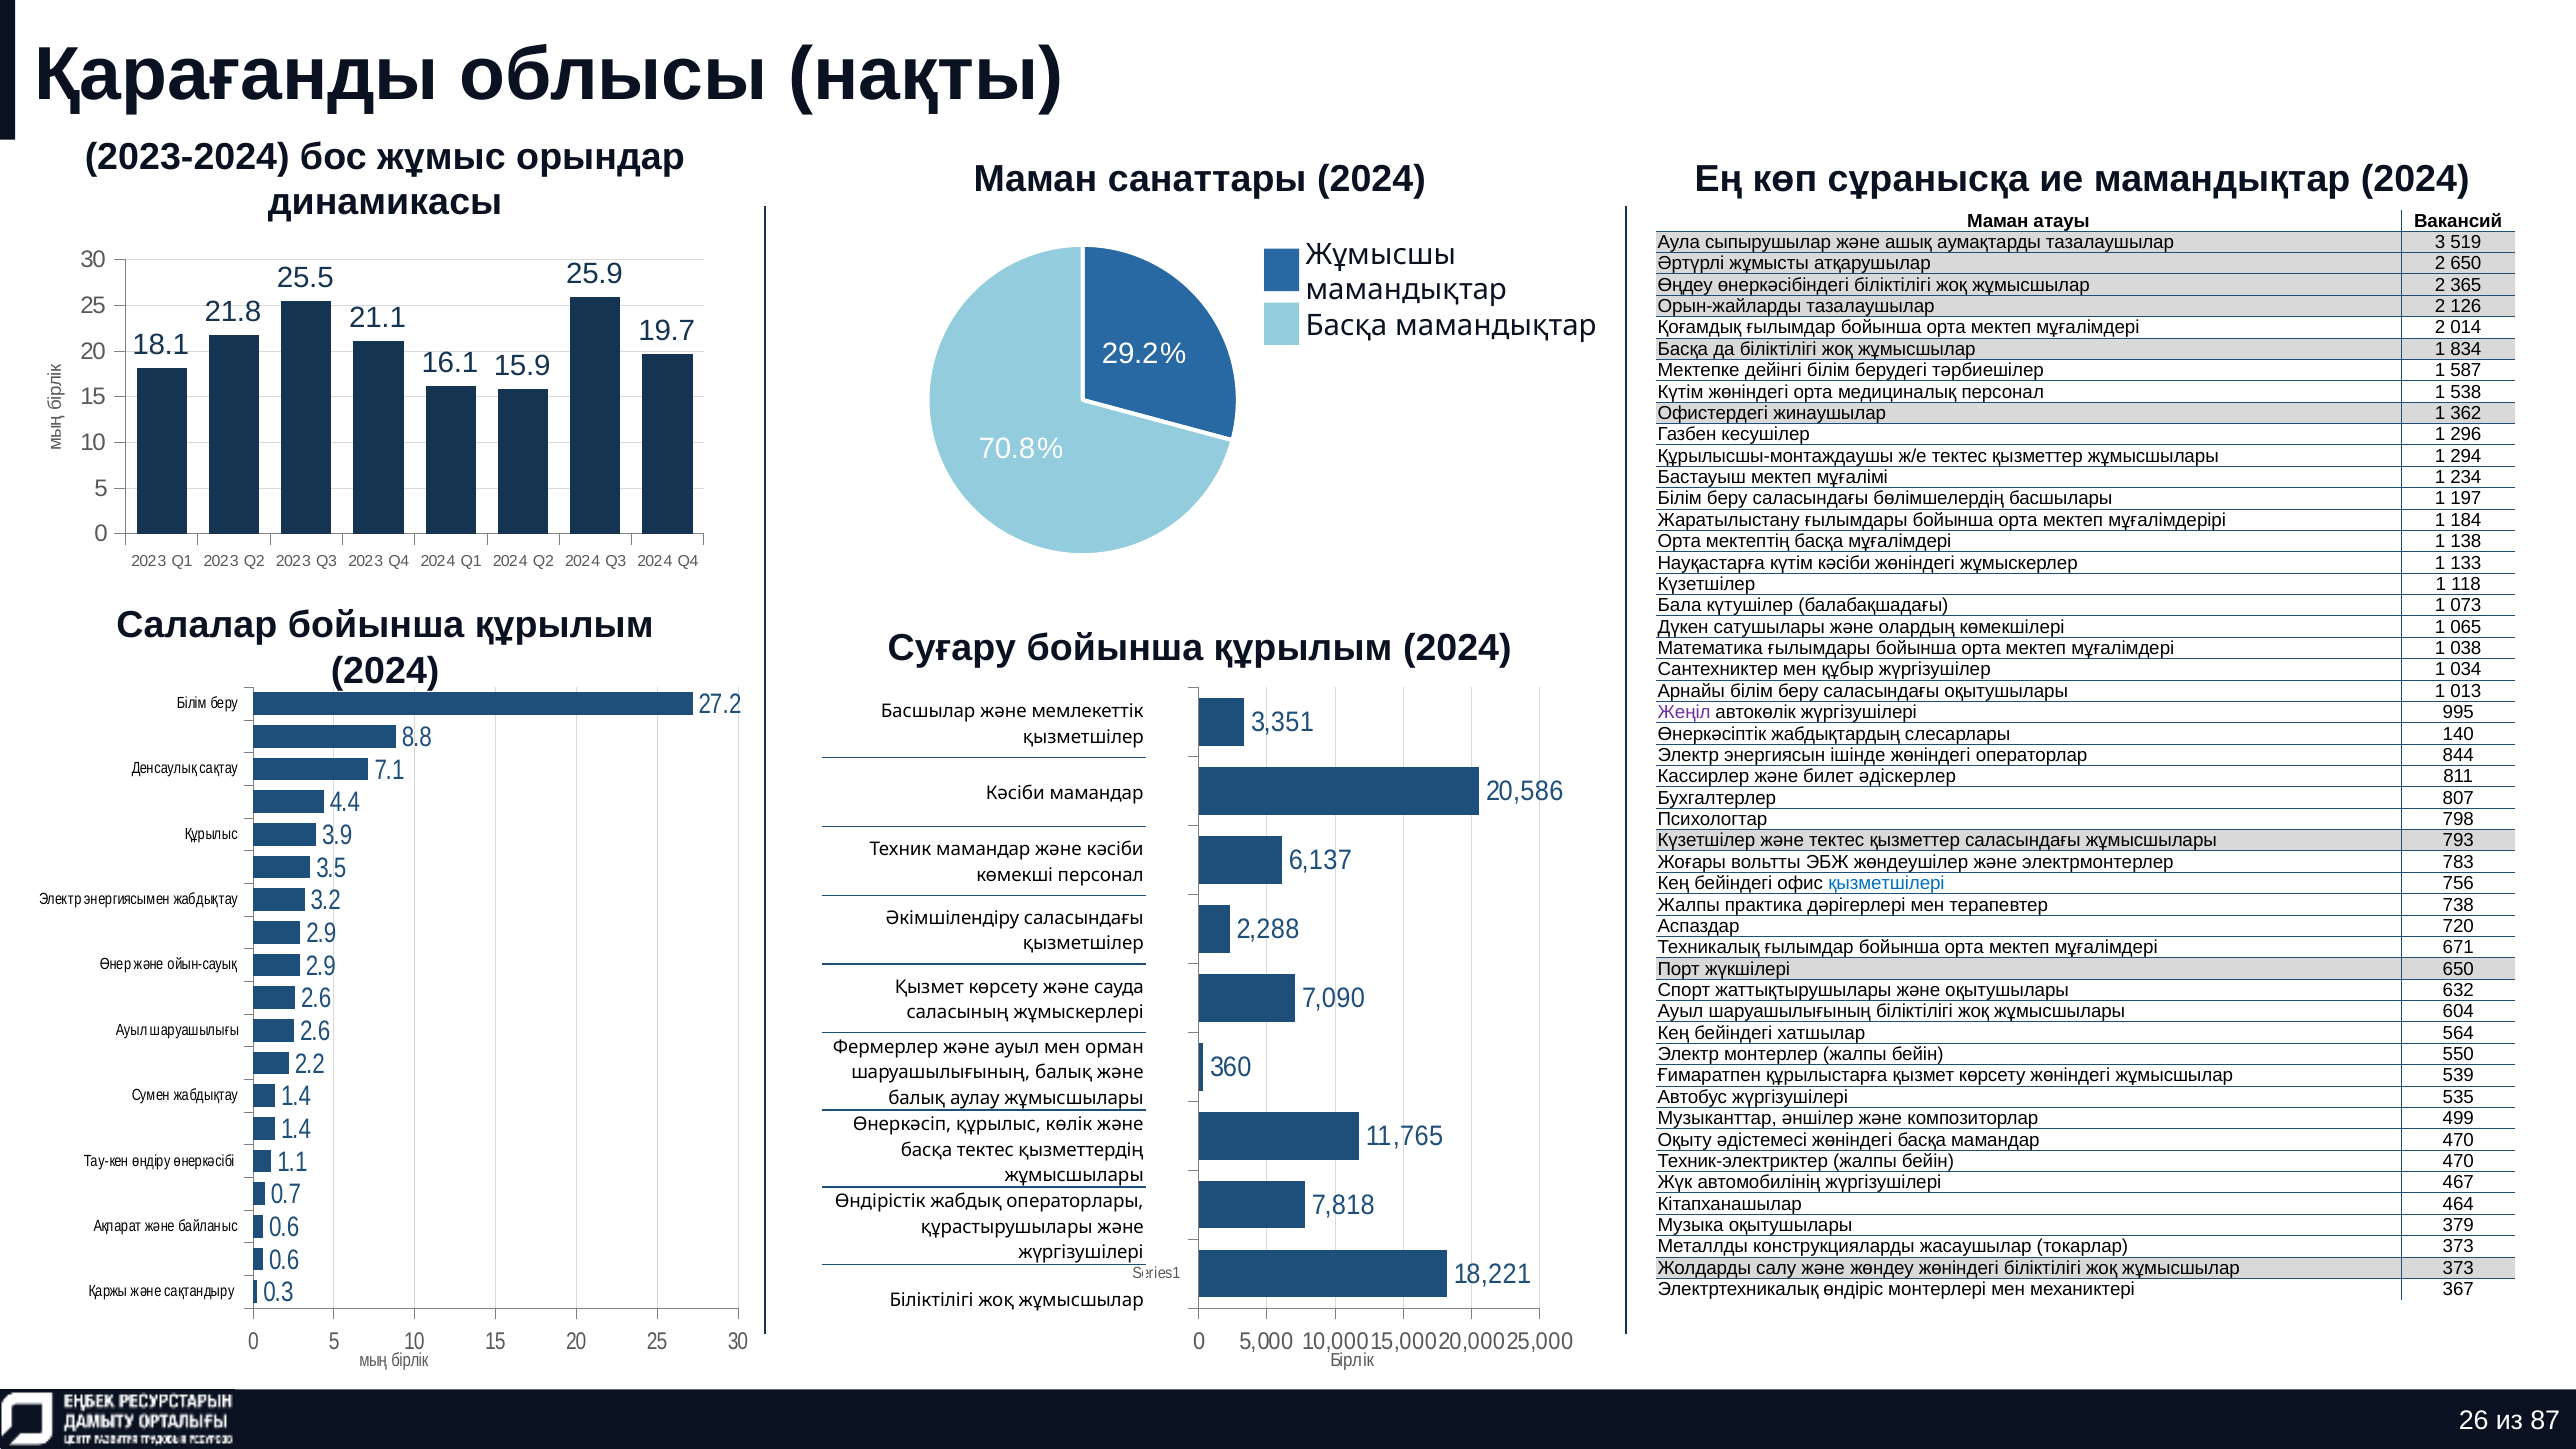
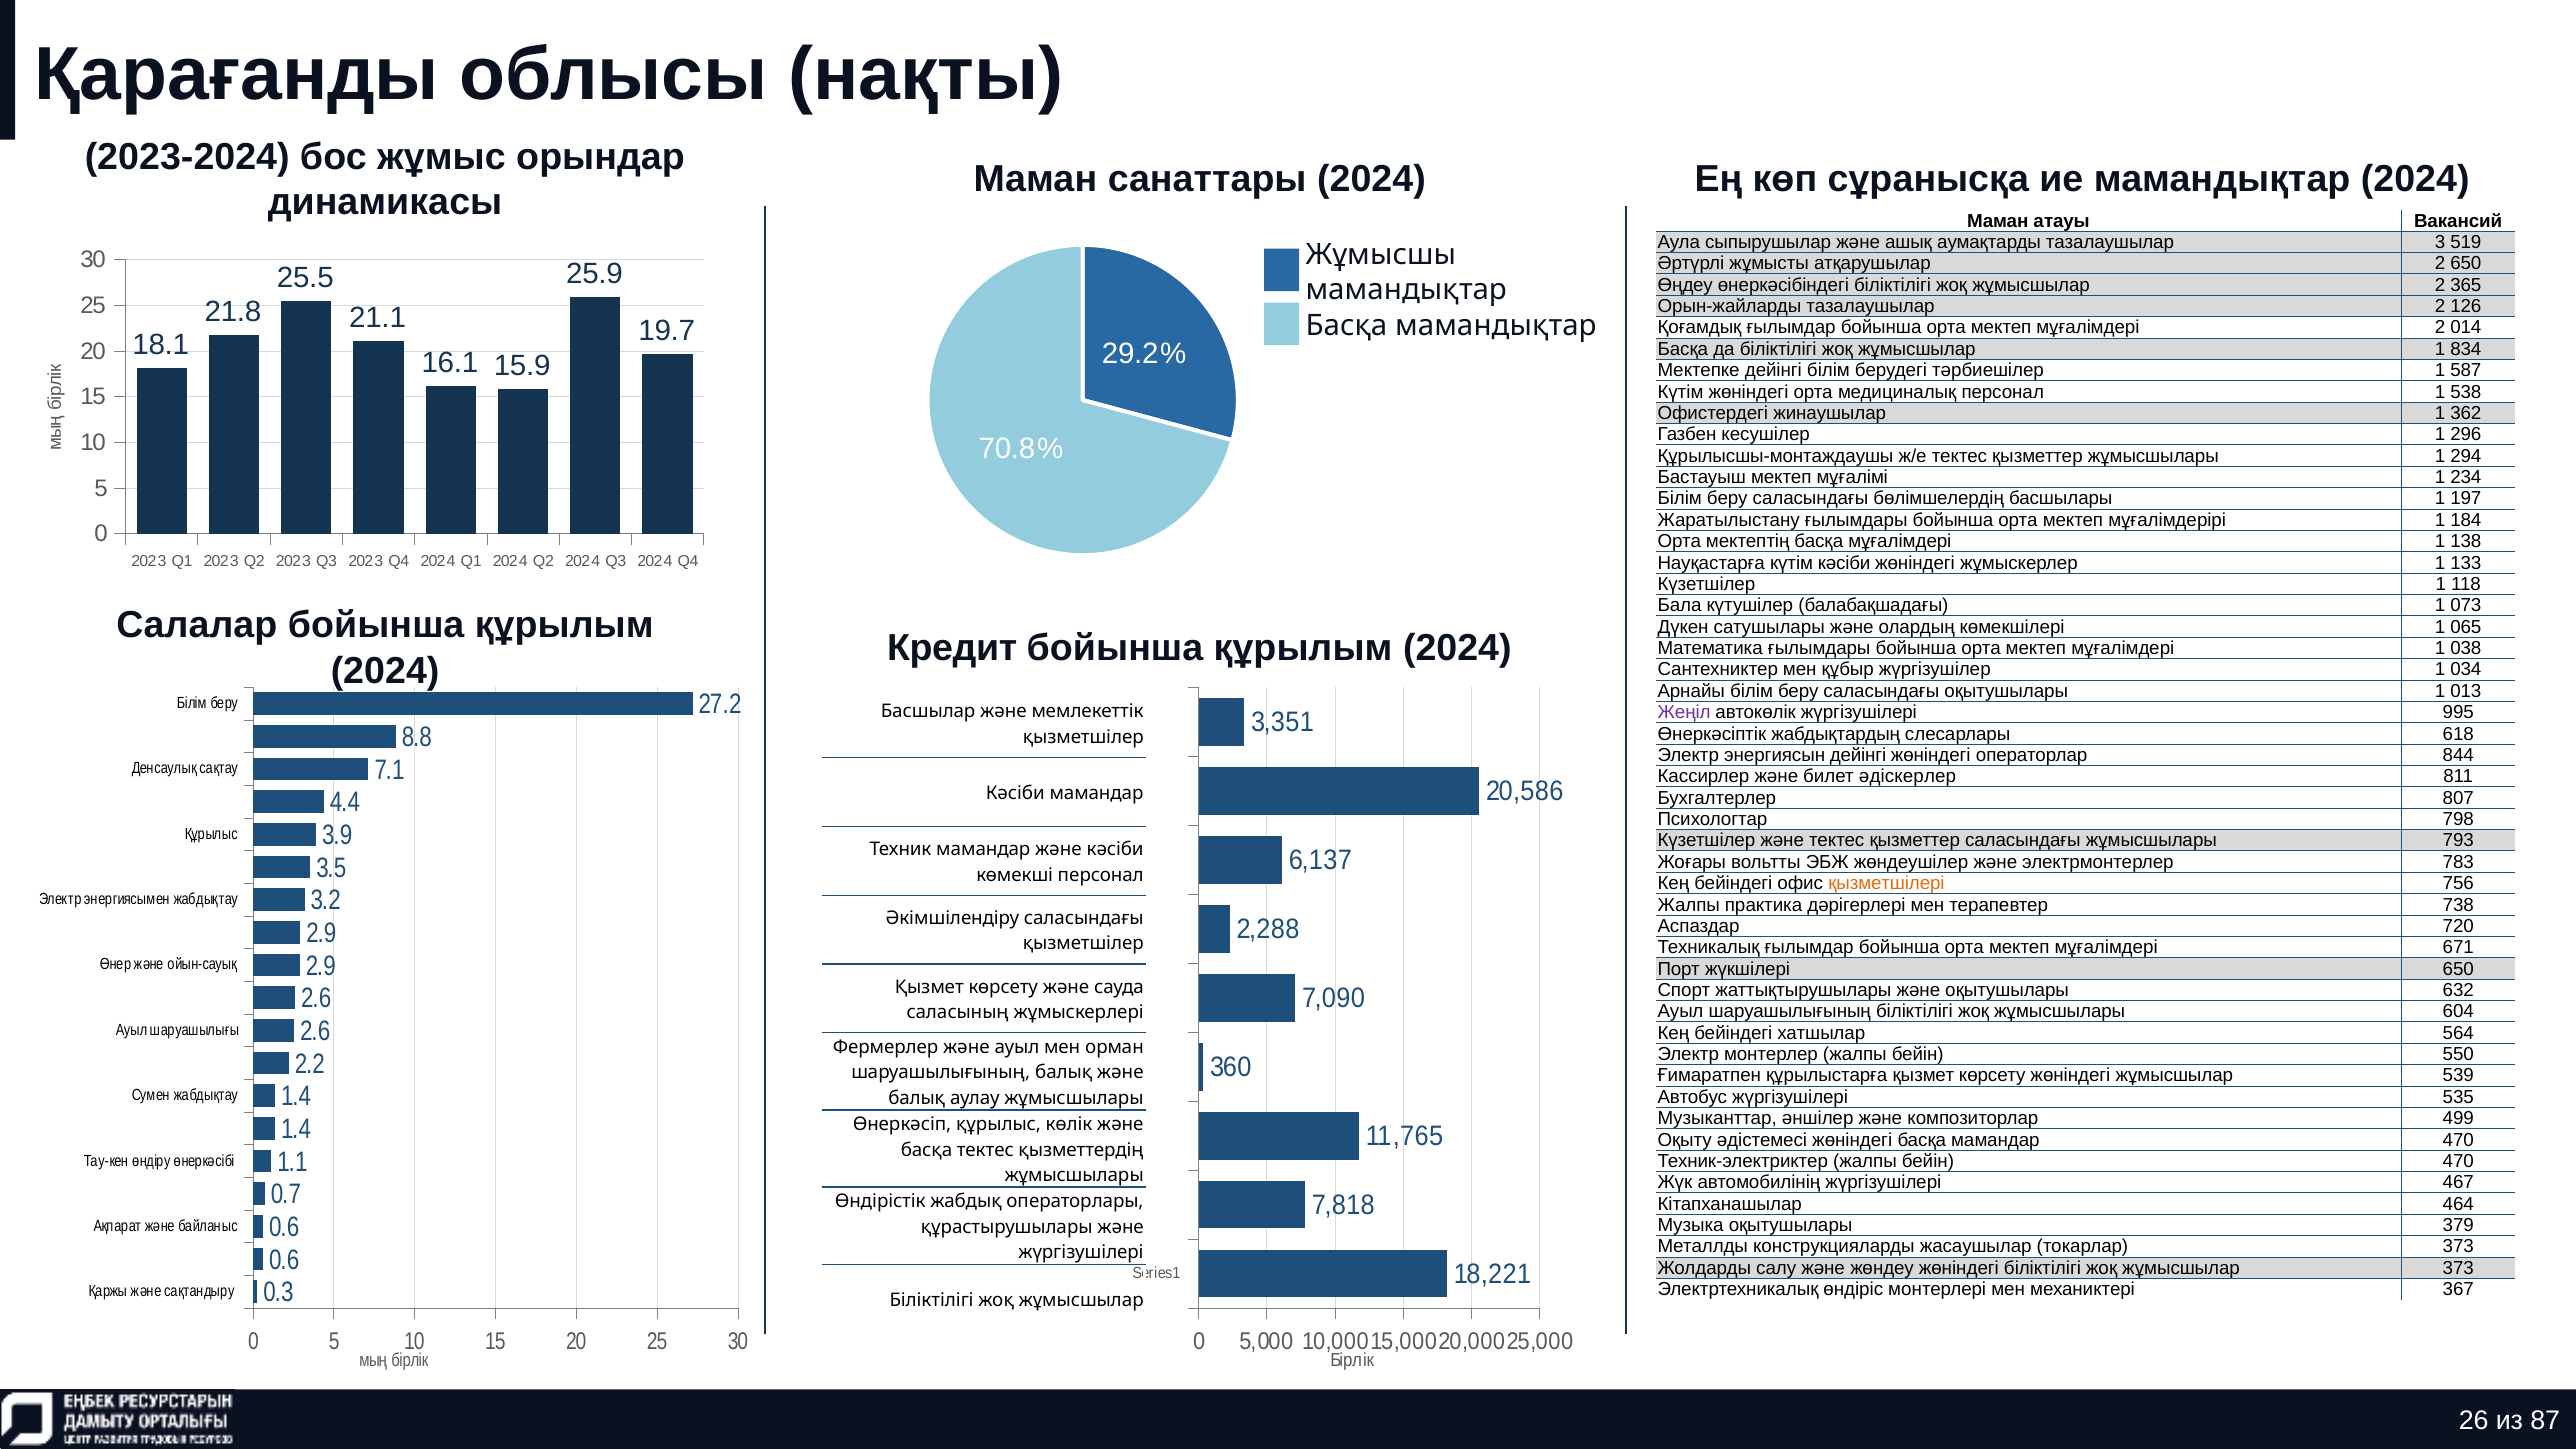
Суғару: Суғару -> Кредит
140: 140 -> 618
энергиясын ішінде: ішінде -> дейінгі
қызметшілері colour: blue -> orange
